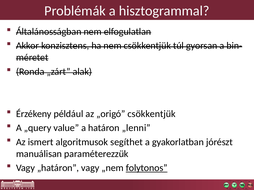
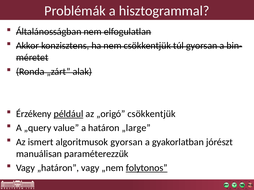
például underline: none -> present
„lenni: „lenni -> „large
algoritmusok segíthet: segíthet -> gyorsan
